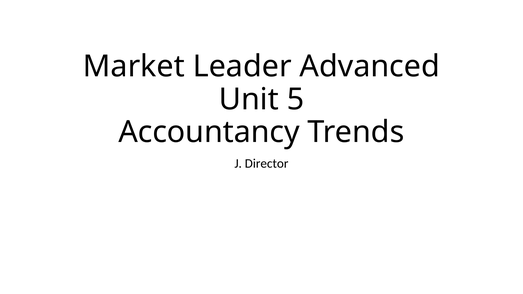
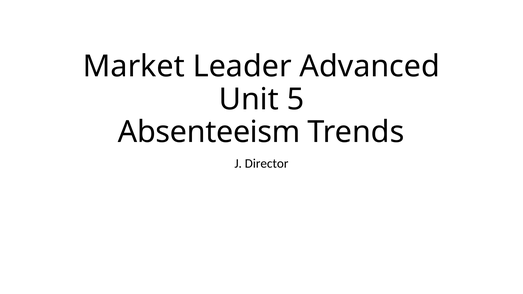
Accountancy: Accountancy -> Absenteeism
